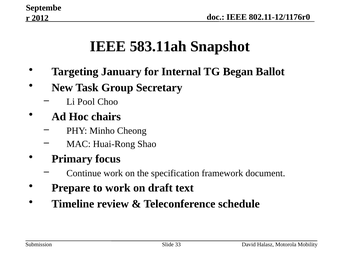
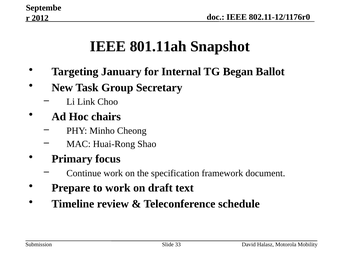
583.11ah: 583.11ah -> 801.11ah
Pool: Pool -> Link
